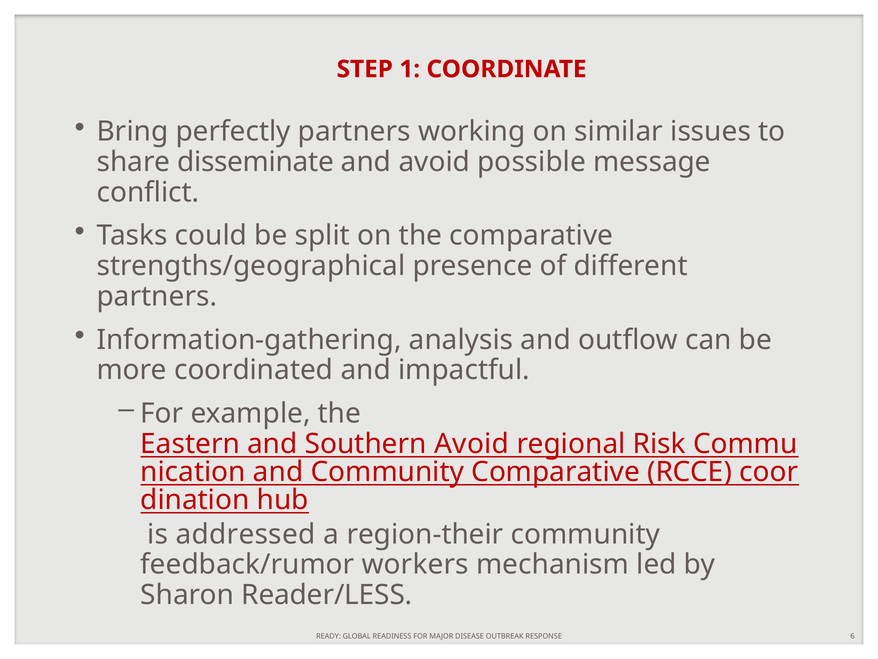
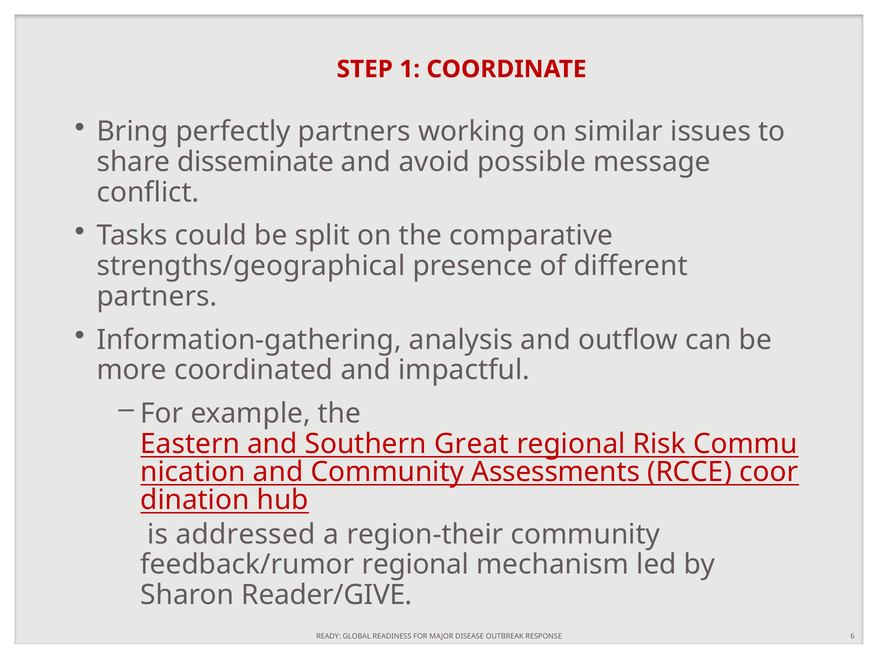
Southern Avoid: Avoid -> Great
Community Comparative: Comparative -> Assessments
feedback/rumor workers: workers -> regional
Reader/LESS: Reader/LESS -> Reader/GIVE
